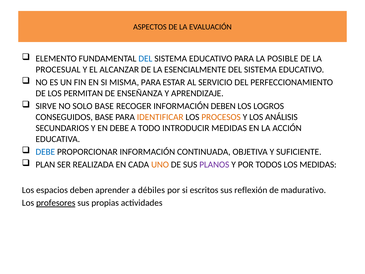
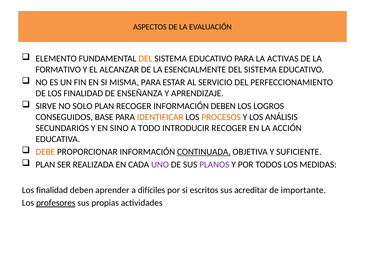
DEL at (145, 59) colour: blue -> orange
POSIBLE: POSIBLE -> ACTIVAS
PROCESUAL: PROCESUAL -> FORMATIVO
DE LOS PERMITAN: PERMITAN -> FINALIDAD
SOLO BASE: BASE -> PLAN
EN DEBE: DEBE -> SINO
INTRODUCIR MEDIDAS: MEDIDAS -> RECOGER
DEBE at (45, 152) colour: blue -> orange
CONTINUADA underline: none -> present
UNO colour: orange -> purple
espacios at (52, 190): espacios -> finalidad
débiles: débiles -> difíciles
reflexión: reflexión -> acreditar
madurativo: madurativo -> importante
